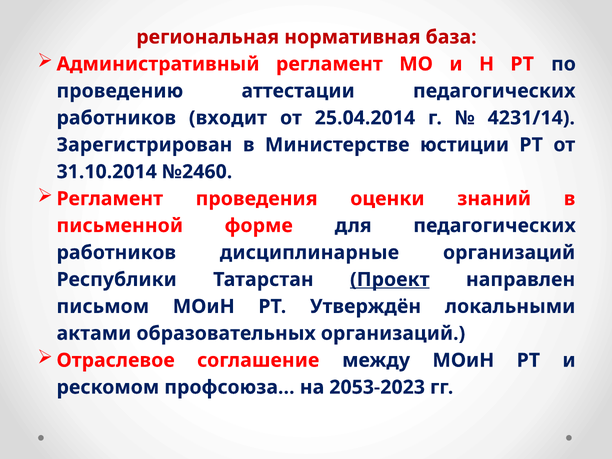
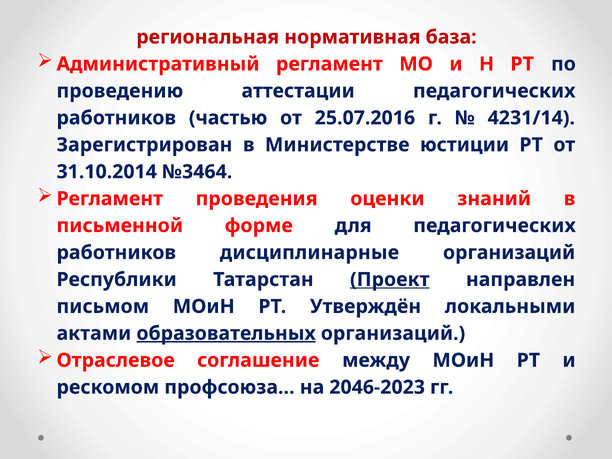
входит: входит -> частью
25.04.2014: 25.04.2014 -> 25.07.2016
№2460: №2460 -> №3464
образовательных underline: none -> present
2053-2023: 2053-2023 -> 2046-2023
